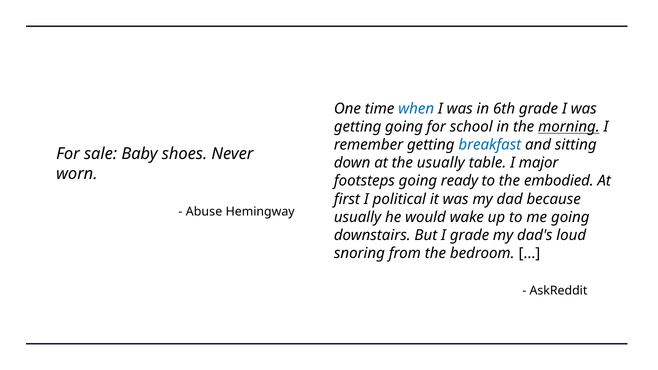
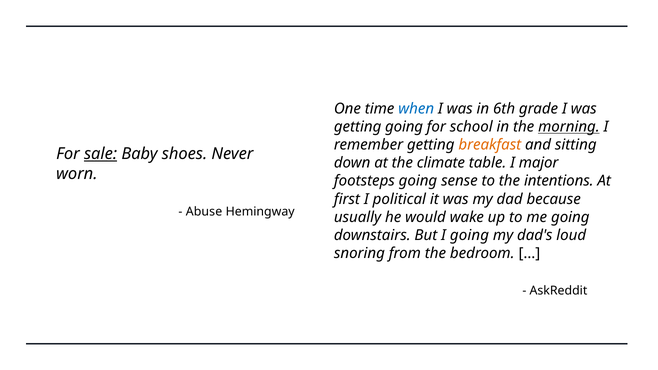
breakfast colour: blue -> orange
sale underline: none -> present
the usually: usually -> climate
ready: ready -> sense
embodied: embodied -> intentions
I grade: grade -> going
